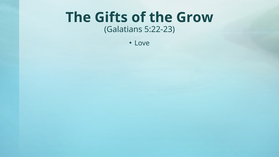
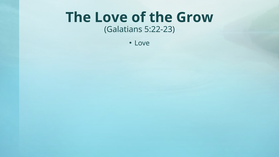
The Gifts: Gifts -> Love
